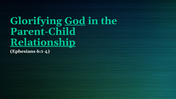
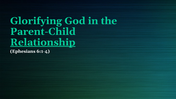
God underline: present -> none
